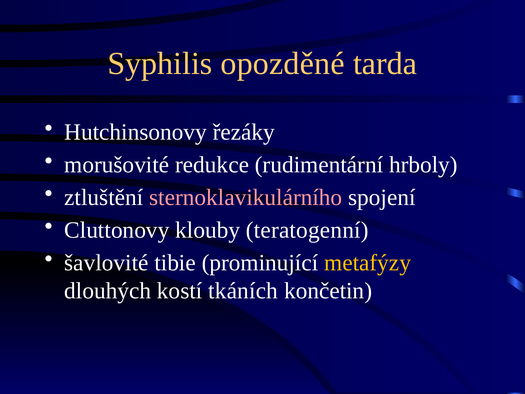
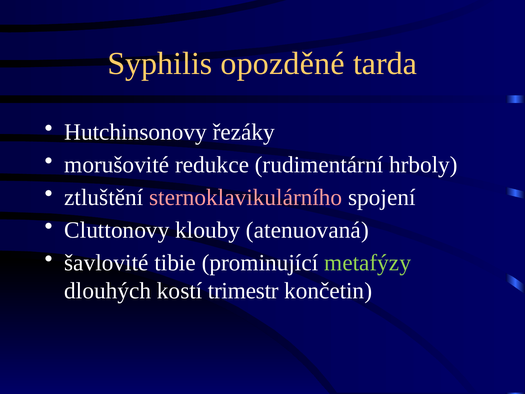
teratogenní: teratogenní -> atenuovaná
metafýzy colour: yellow -> light green
tkáních: tkáních -> trimestr
